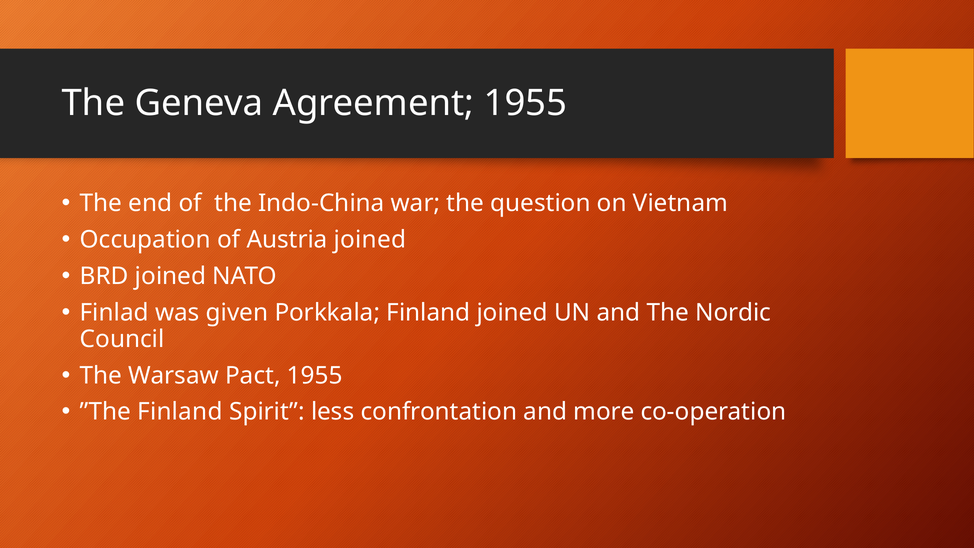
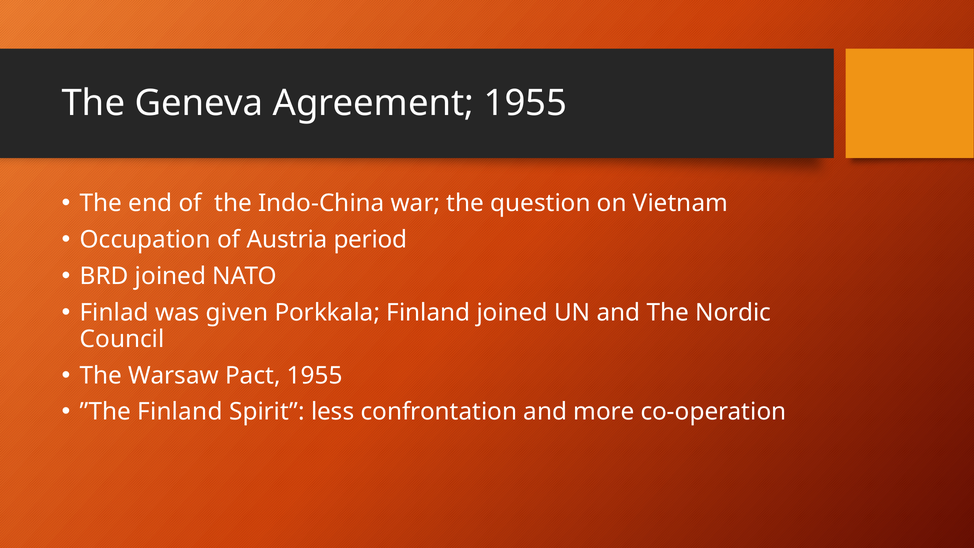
Austria joined: joined -> period
